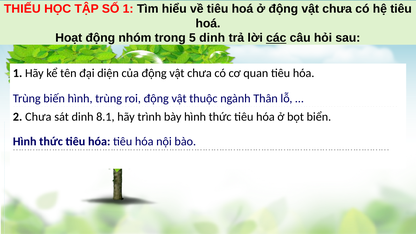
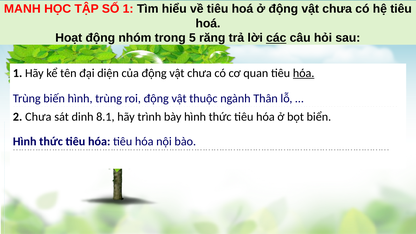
THIẾU: THIẾU -> MANH
5 dinh: dinh -> răng
hóa at (304, 73) underline: none -> present
